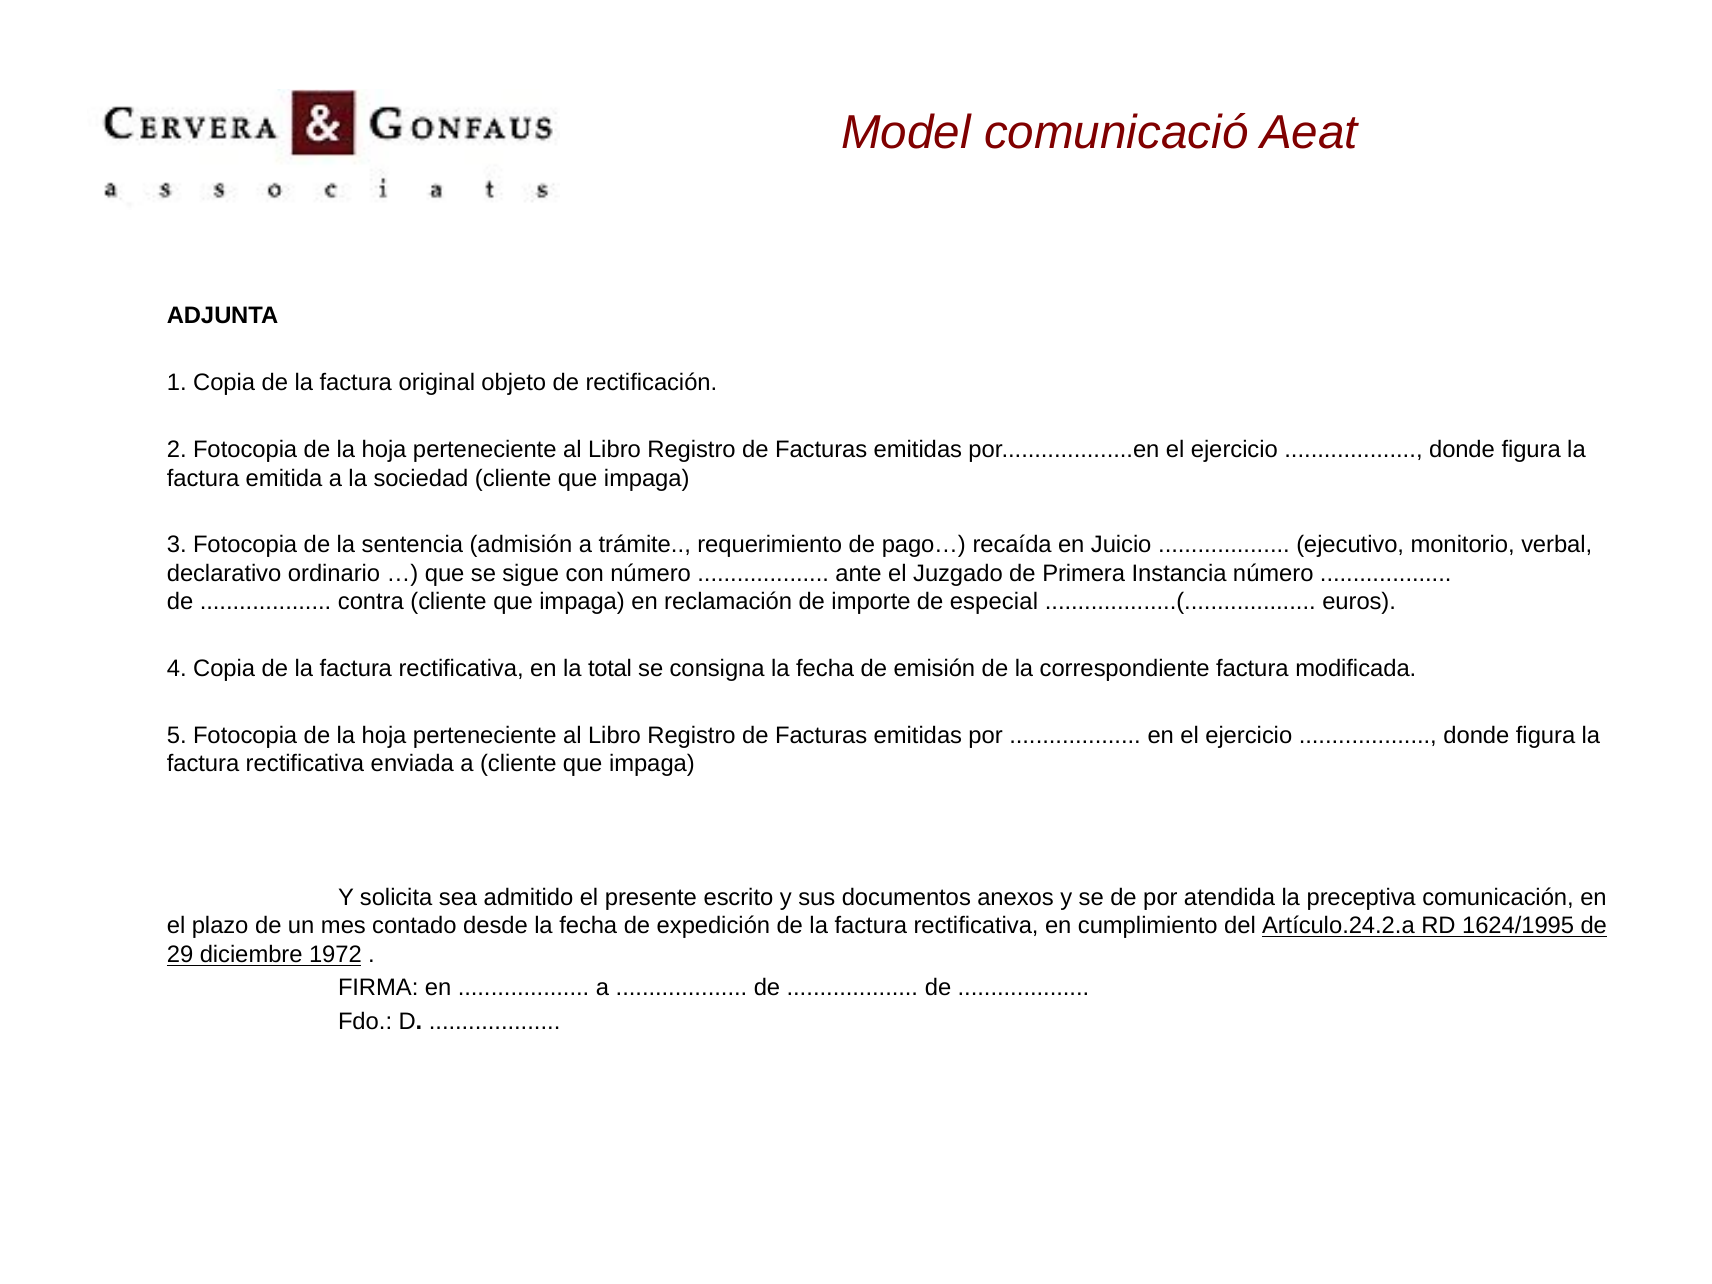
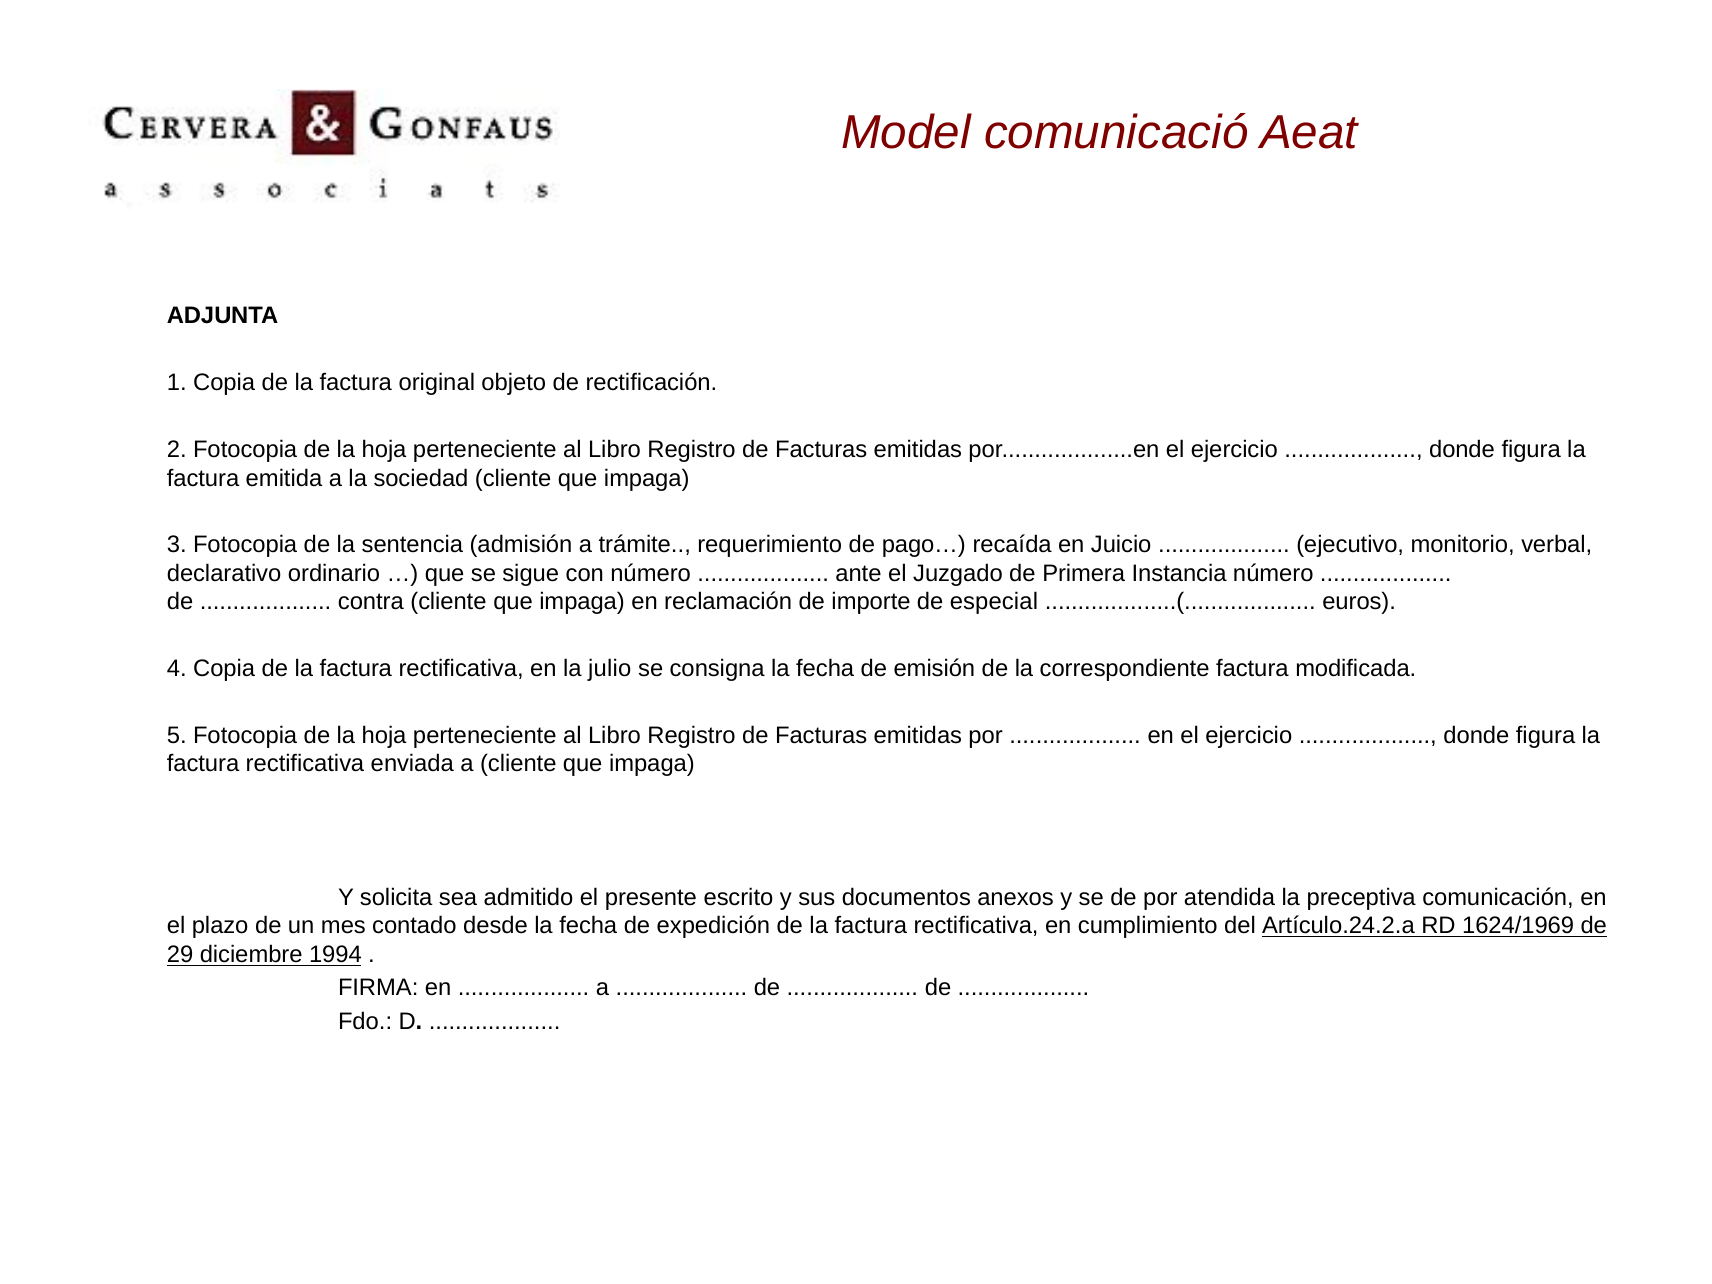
total: total -> julio
1624/1995: 1624/1995 -> 1624/1969
1972: 1972 -> 1994
